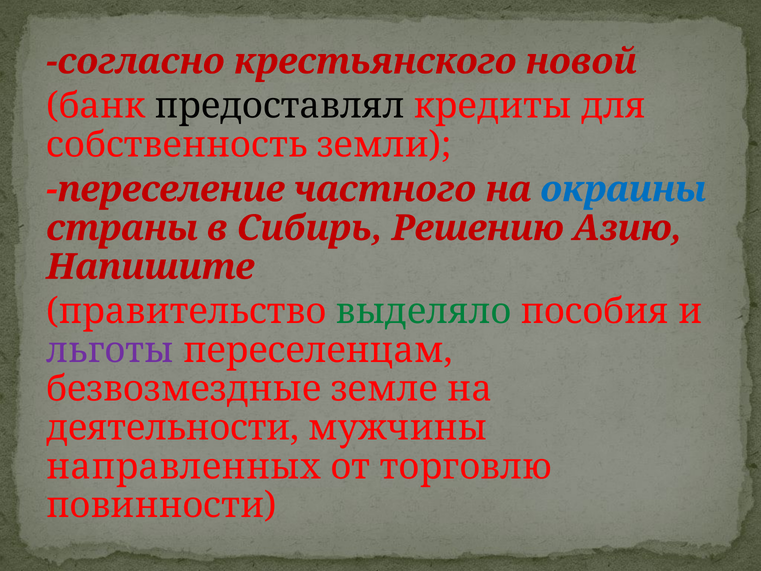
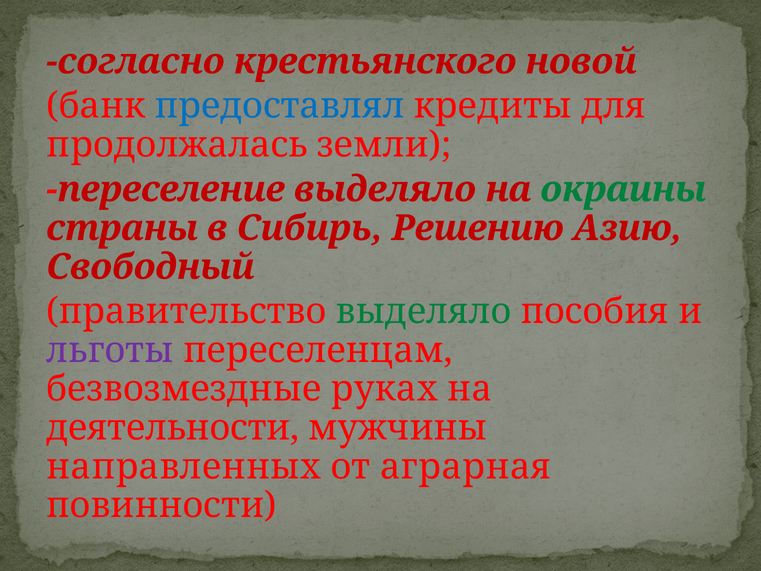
предоставлял colour: black -> blue
собственность: собственность -> продолжалась
переселение частного: частного -> выделяло
окраины colour: blue -> green
Напишите: Напишите -> Свободный
земле: земле -> руках
торговлю: торговлю -> аграрная
